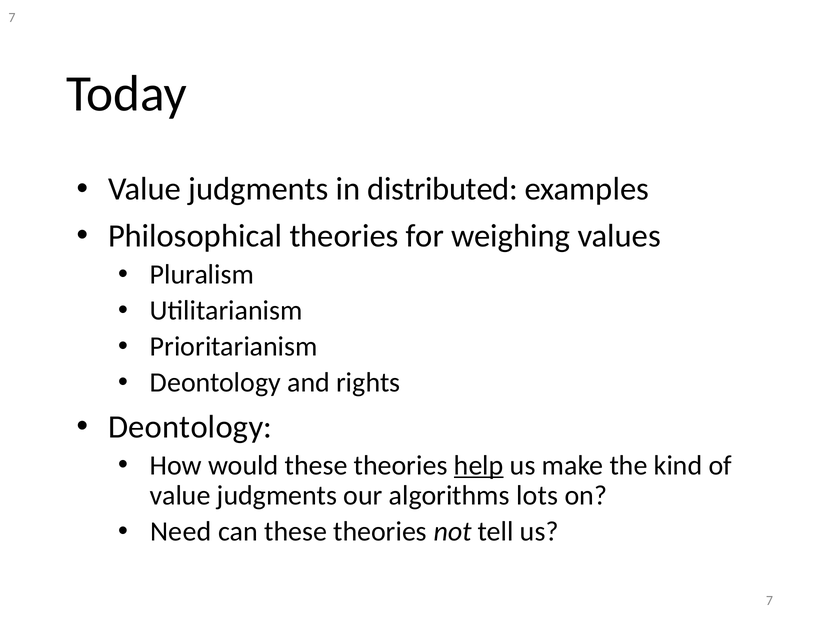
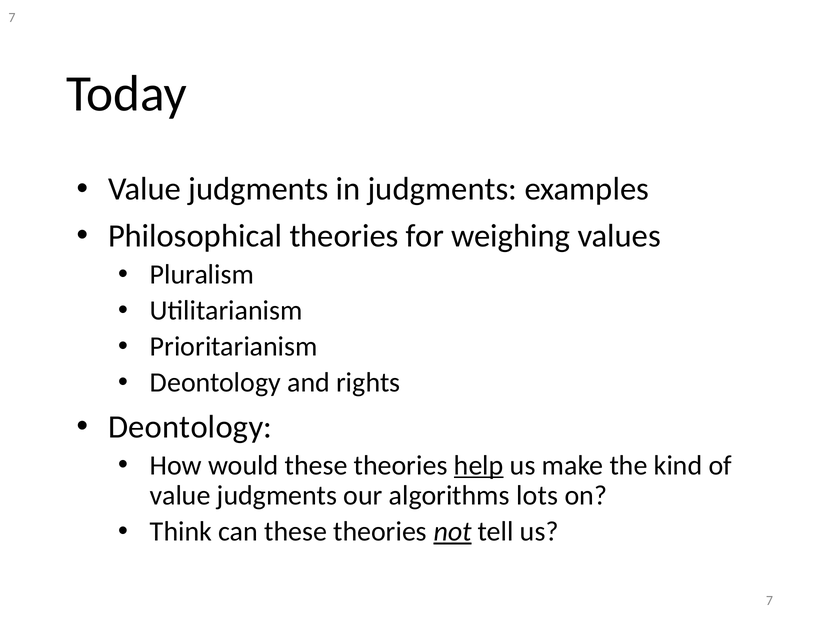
in distributed: distributed -> judgments
Need: Need -> Think
not underline: none -> present
